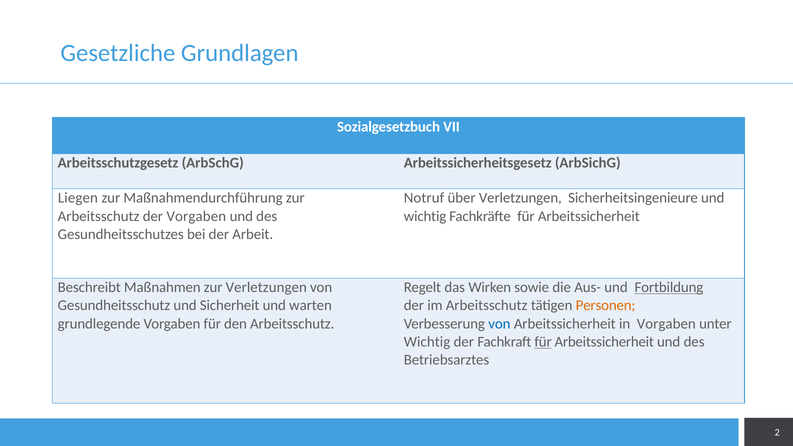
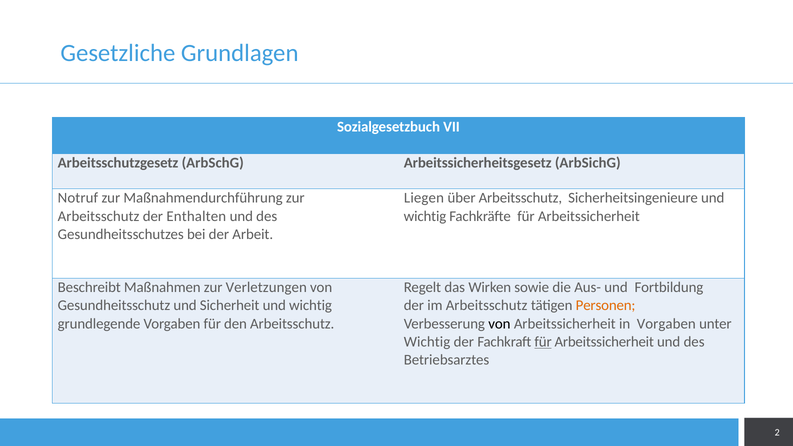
Liegen: Liegen -> Notruf
Notruf: Notruf -> Liegen
über Verletzungen: Verletzungen -> Arbeitsschutz
der Vorgaben: Vorgaben -> Enthalten
Fortbildung underline: present -> none
Sicherheit und warten: warten -> wichtig
von at (499, 324) colour: blue -> black
